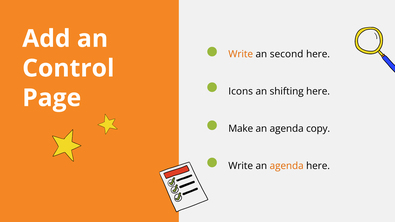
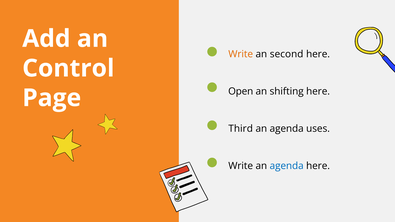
Icons: Icons -> Open
Make: Make -> Third
copy: copy -> uses
agenda at (287, 166) colour: orange -> blue
